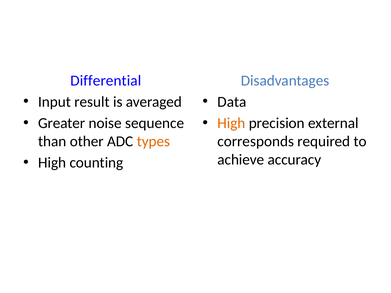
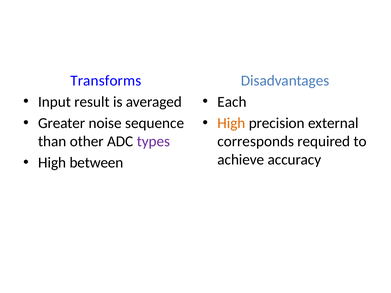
Differential: Differential -> Transforms
Data: Data -> Each
types colour: orange -> purple
counting: counting -> between
